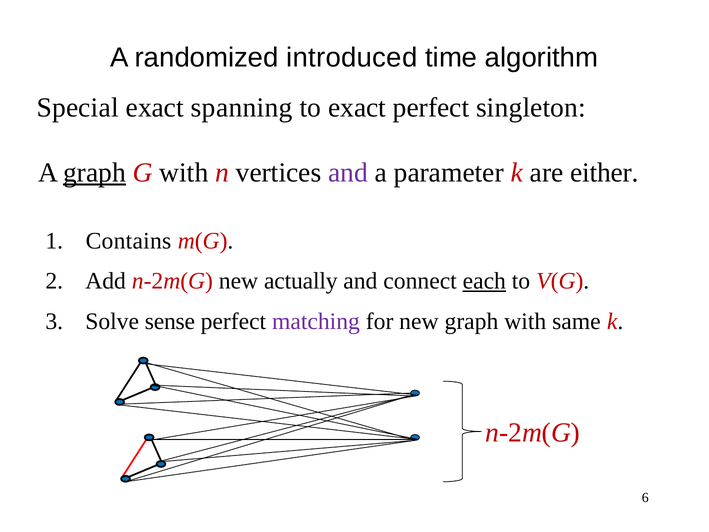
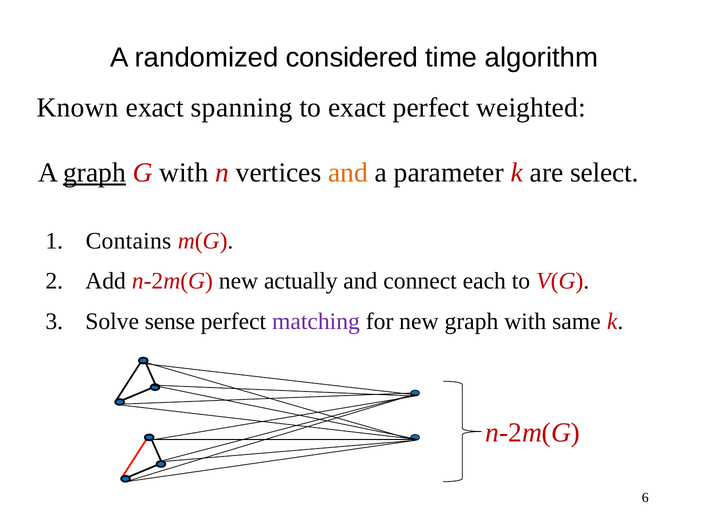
introduced: introduced -> considered
Special: Special -> Known
singleton: singleton -> weighted
and at (348, 173) colour: purple -> orange
either: either -> select
each underline: present -> none
